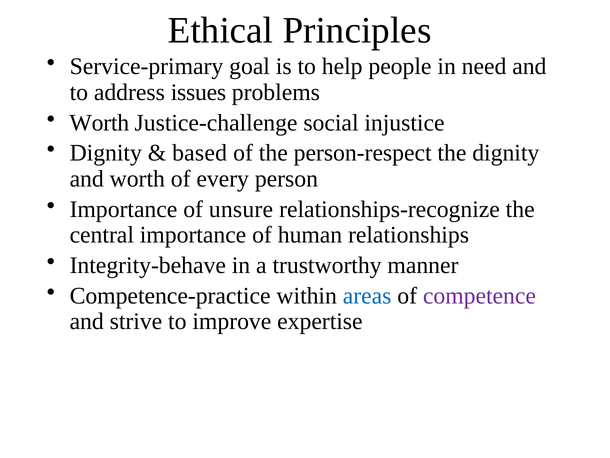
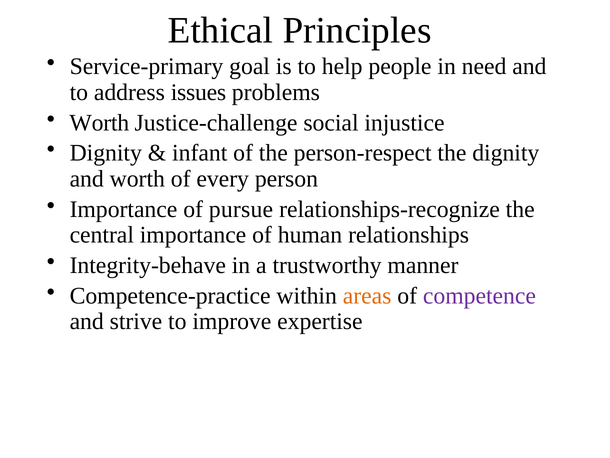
based: based -> infant
unsure: unsure -> pursue
areas colour: blue -> orange
